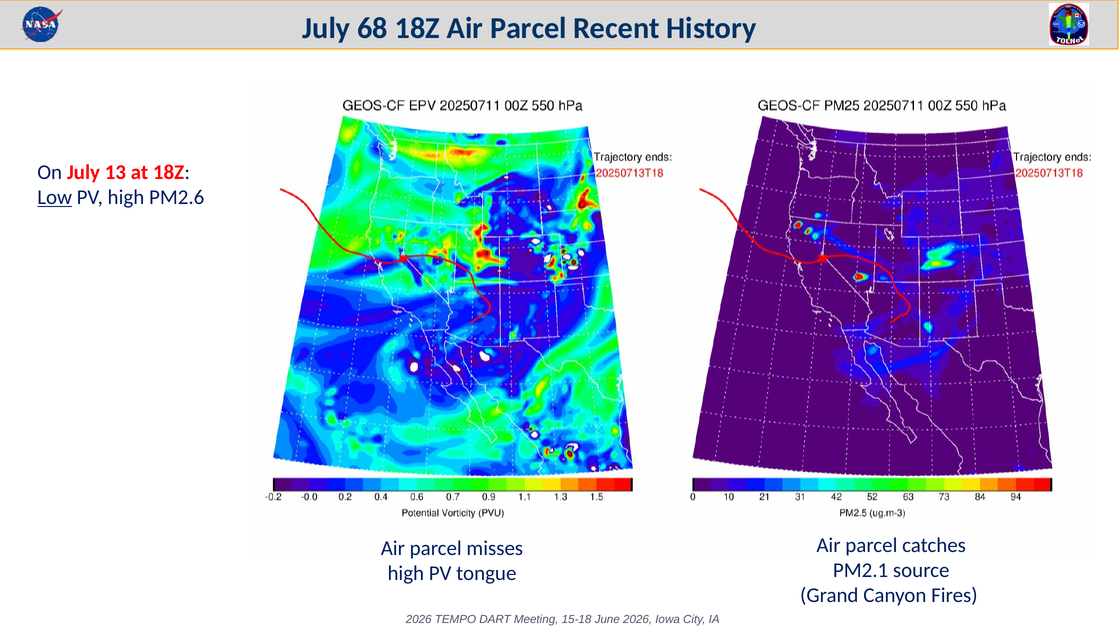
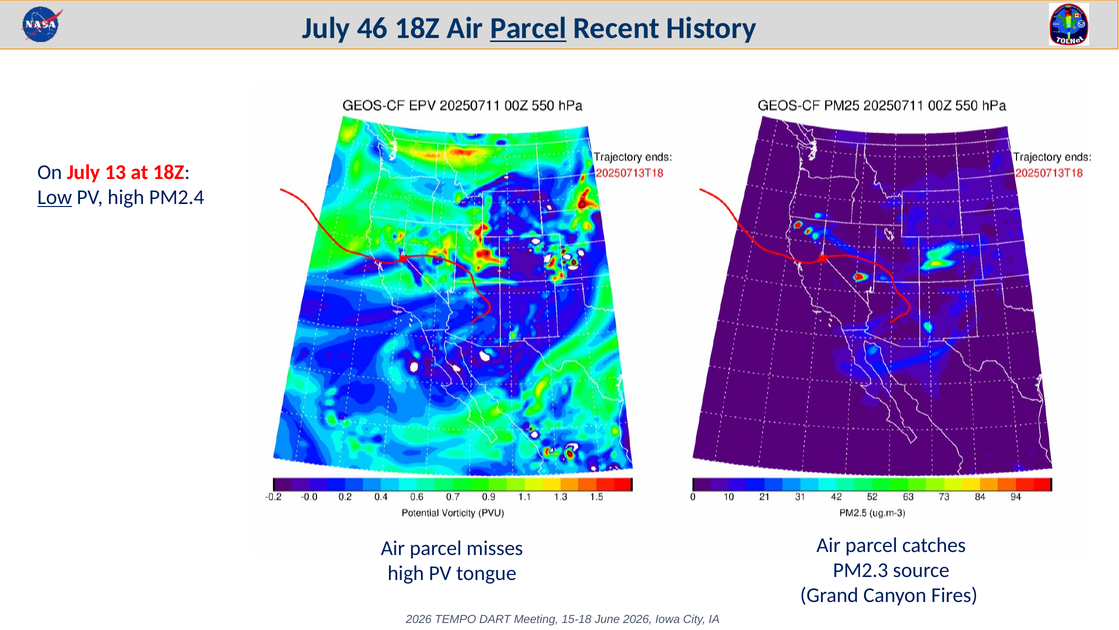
68: 68 -> 46
Parcel at (528, 28) underline: none -> present
PM2.6: PM2.6 -> PM2.4
PM2.1: PM2.1 -> PM2.3
